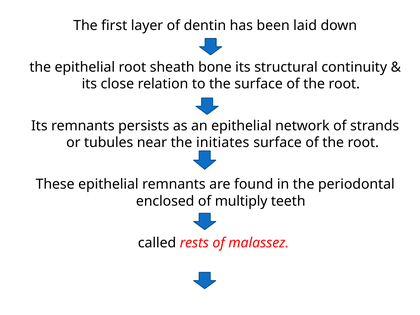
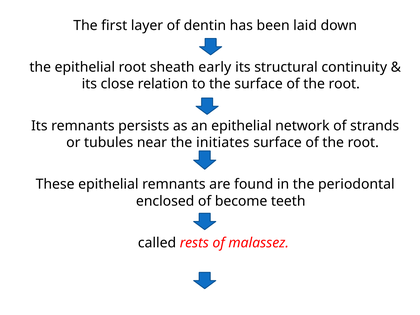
bone: bone -> early
multiply: multiply -> become
